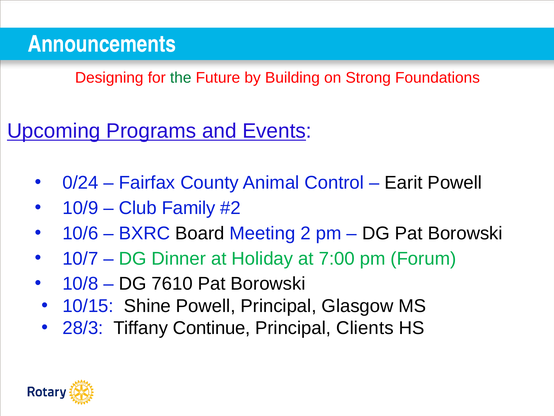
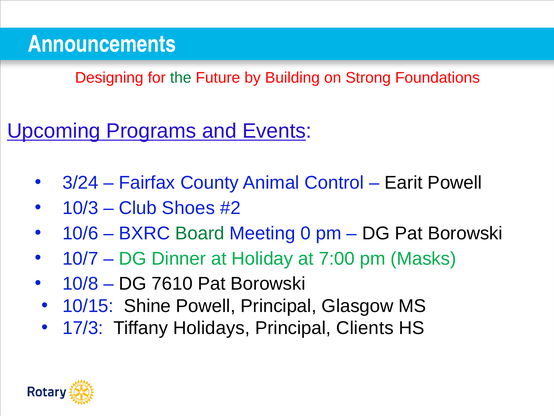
0/24: 0/24 -> 3/24
10/9: 10/9 -> 10/3
Family: Family -> Shoes
Board colour: black -> green
2: 2 -> 0
Forum: Forum -> Masks
28/3: 28/3 -> 17/3
Continue: Continue -> Holidays
